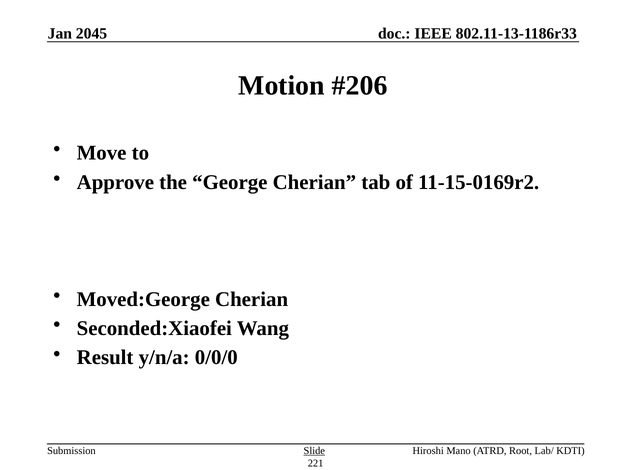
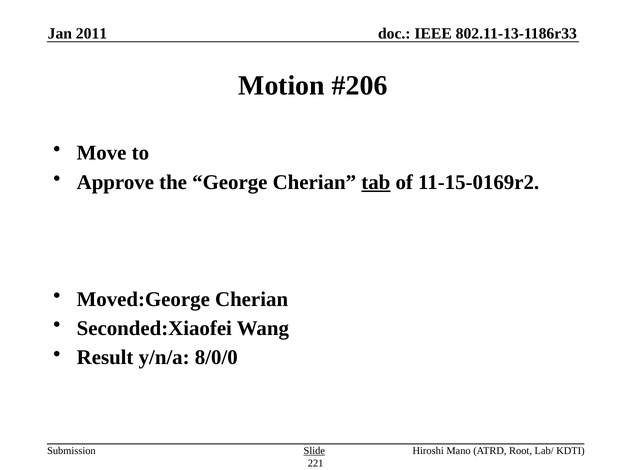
2045: 2045 -> 2011
tab underline: none -> present
0/0/0: 0/0/0 -> 8/0/0
